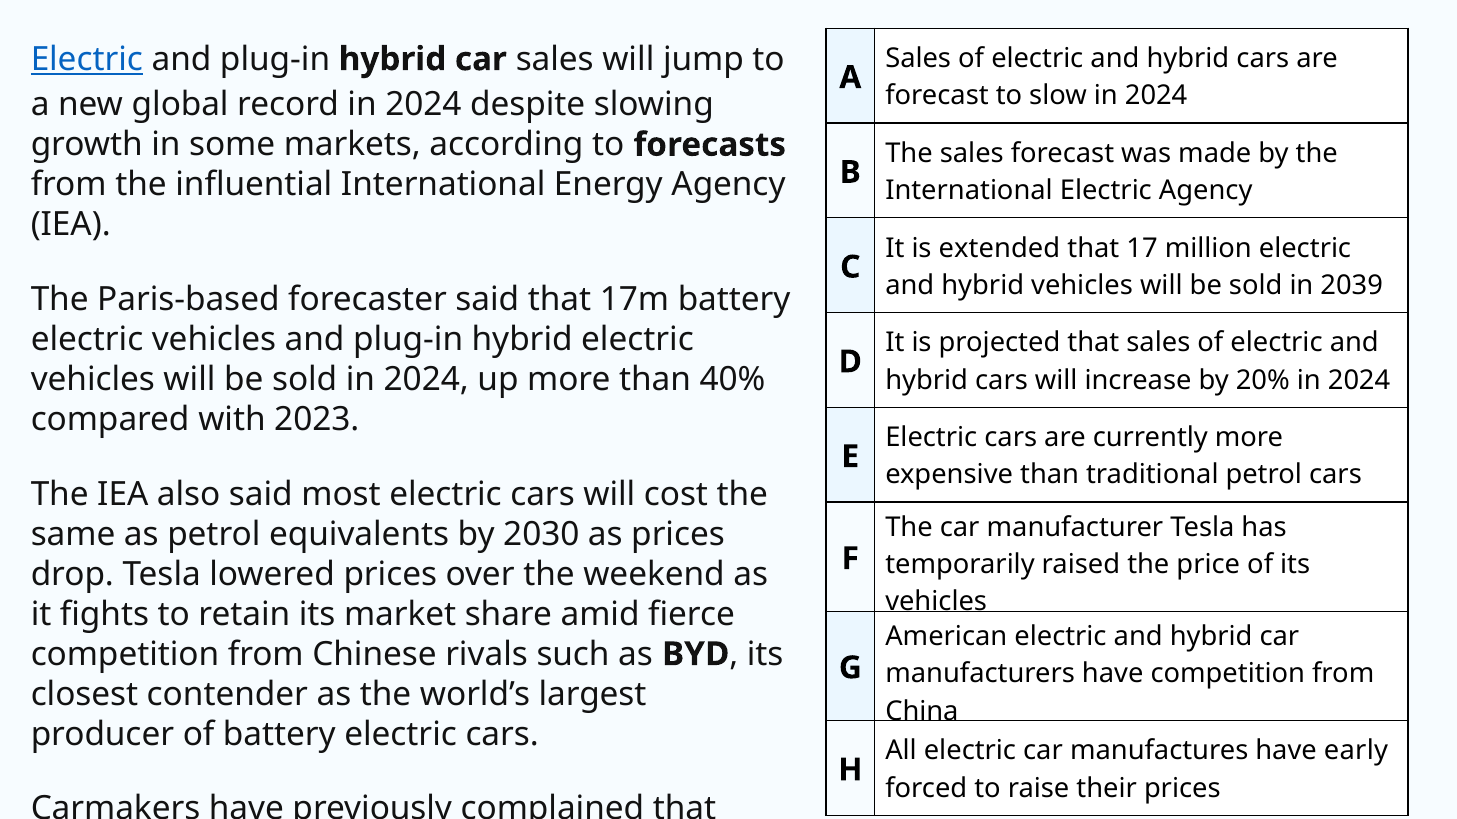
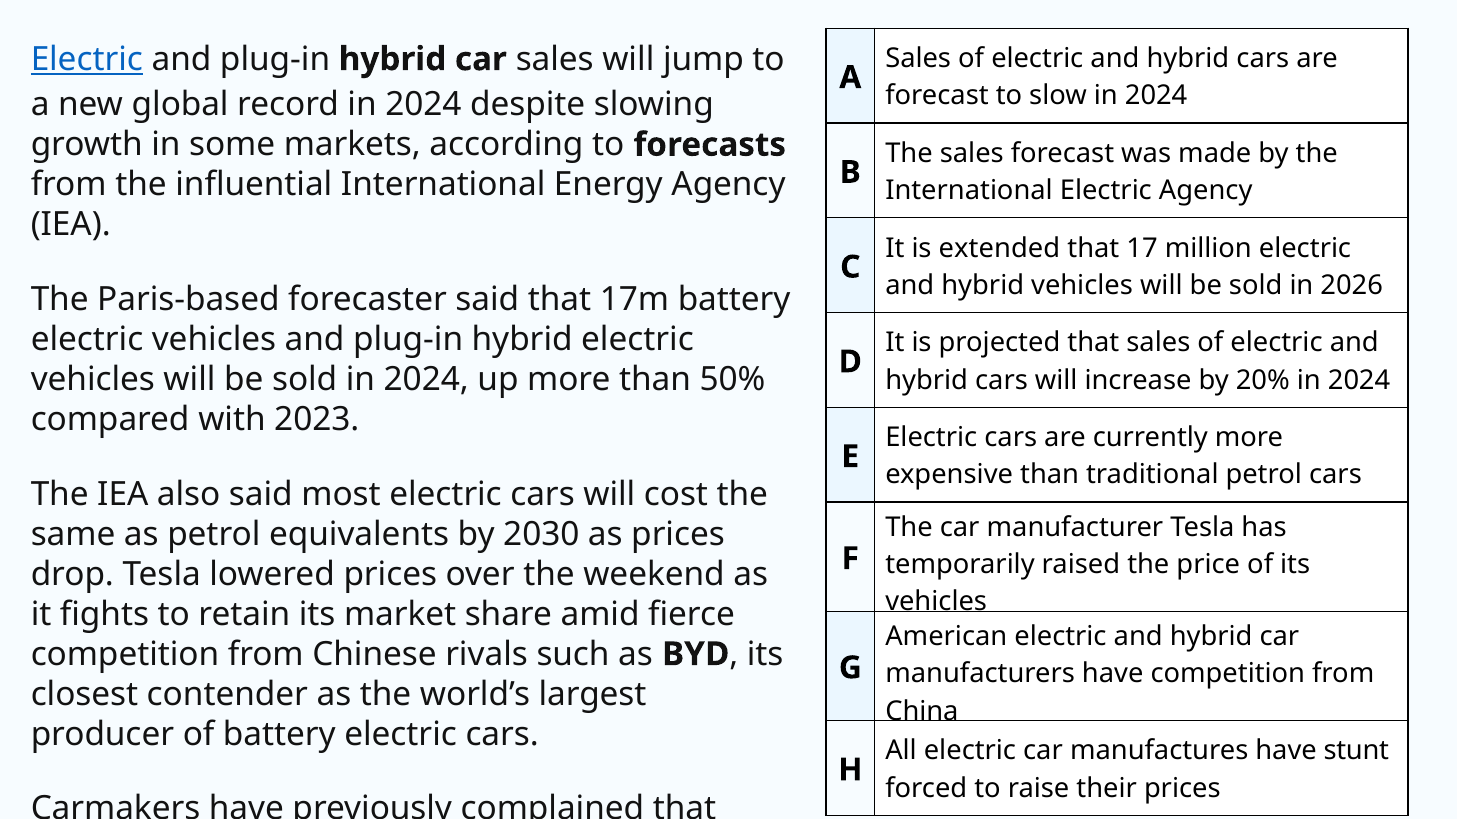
2039: 2039 -> 2026
40%: 40% -> 50%
early: early -> stunt
